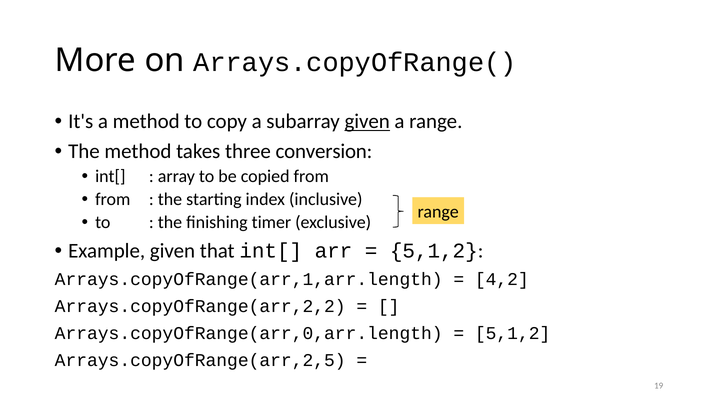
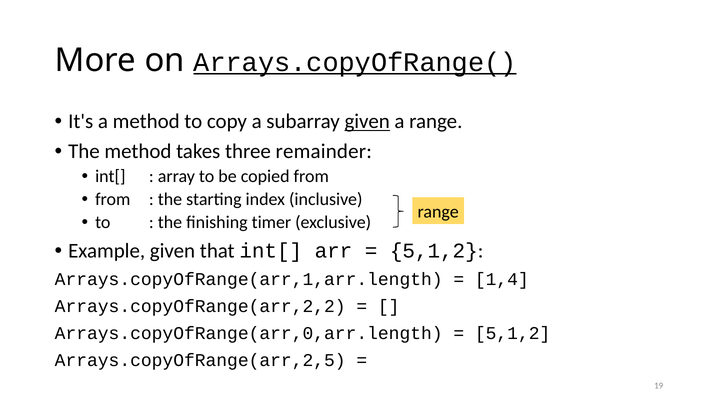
Arrays.copyOfRange( underline: none -> present
conversion: conversion -> remainder
4,2: 4,2 -> 1,4
